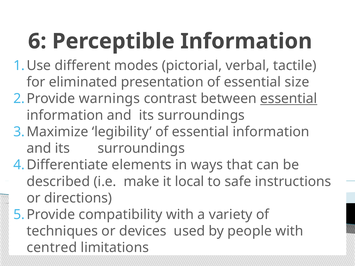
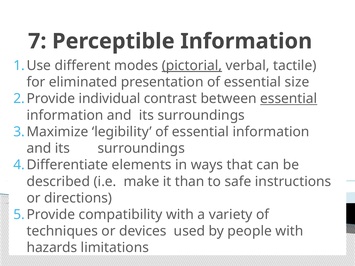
6: 6 -> 7
pictorial underline: none -> present
warnings: warnings -> individual
local: local -> than
centred: centred -> hazards
